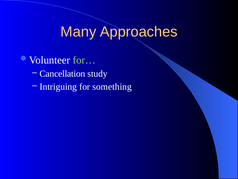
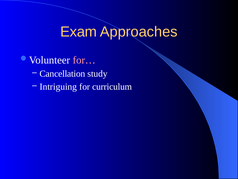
Many: Many -> Exam
for… colour: light green -> pink
something: something -> curriculum
